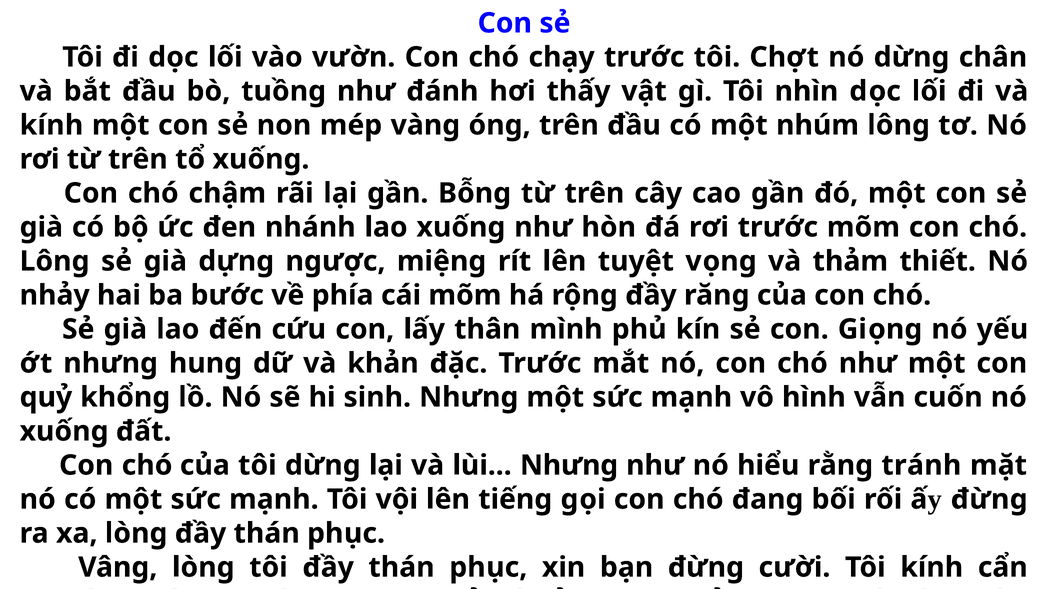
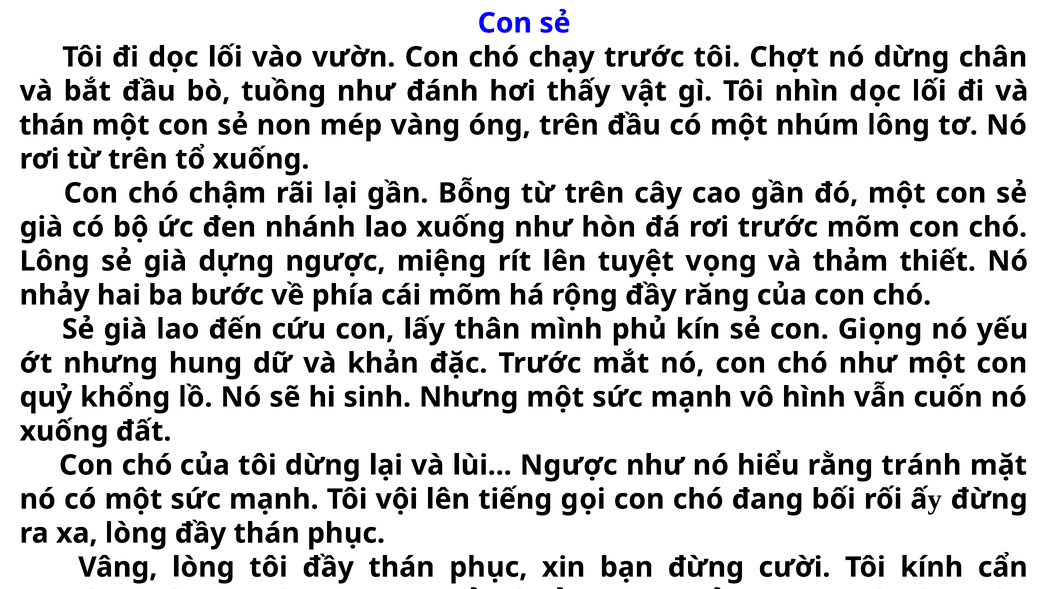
kính at (51, 125): kính -> thán
lùi Nhưng: Nhưng -> Ngược
